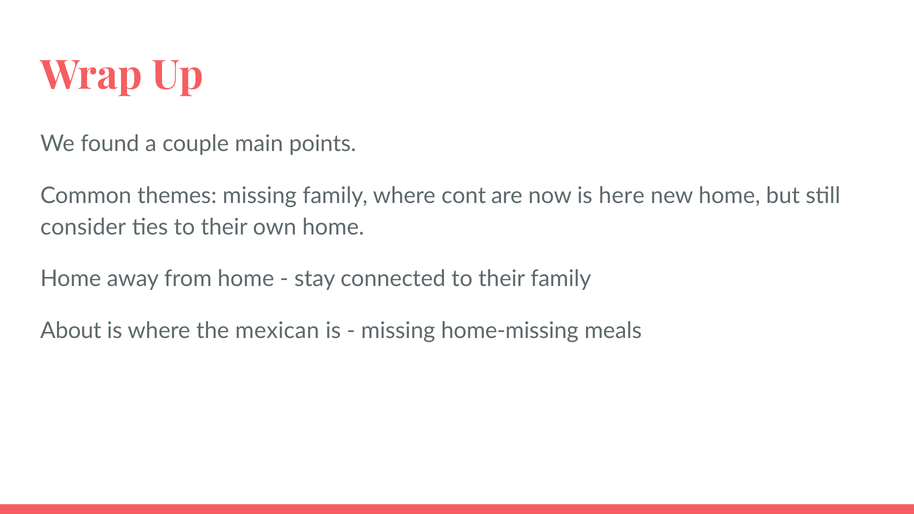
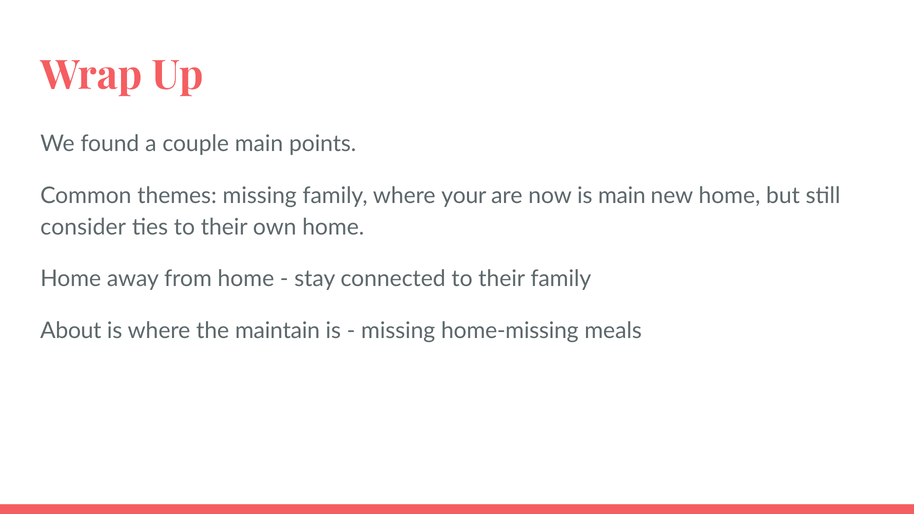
cont: cont -> your
is here: here -> main
mexican: mexican -> maintain
